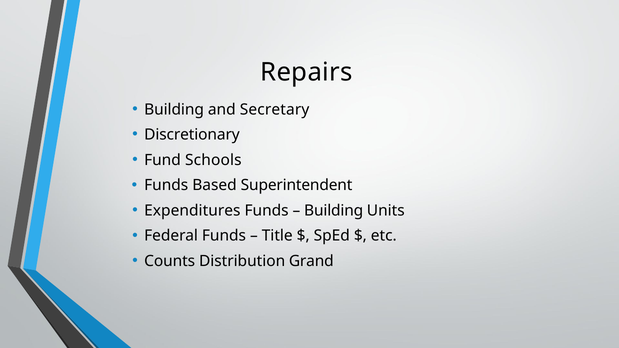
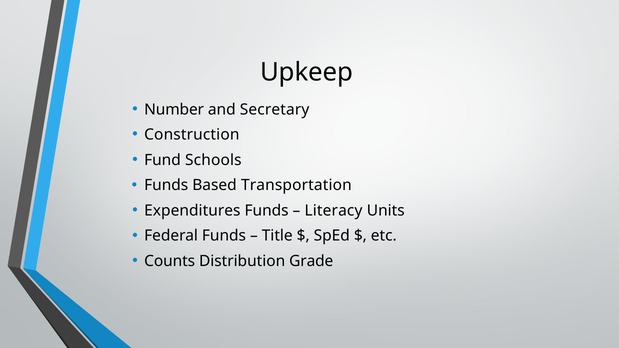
Repairs: Repairs -> Upkeep
Building at (174, 110): Building -> Number
Discretionary: Discretionary -> Construction
Superintendent: Superintendent -> Transportation
Building at (334, 211): Building -> Literacy
Grand: Grand -> Grade
